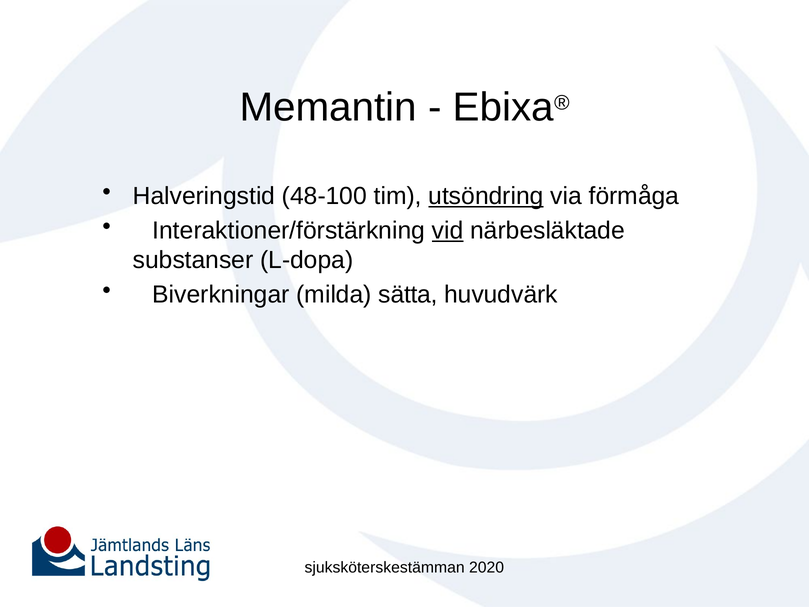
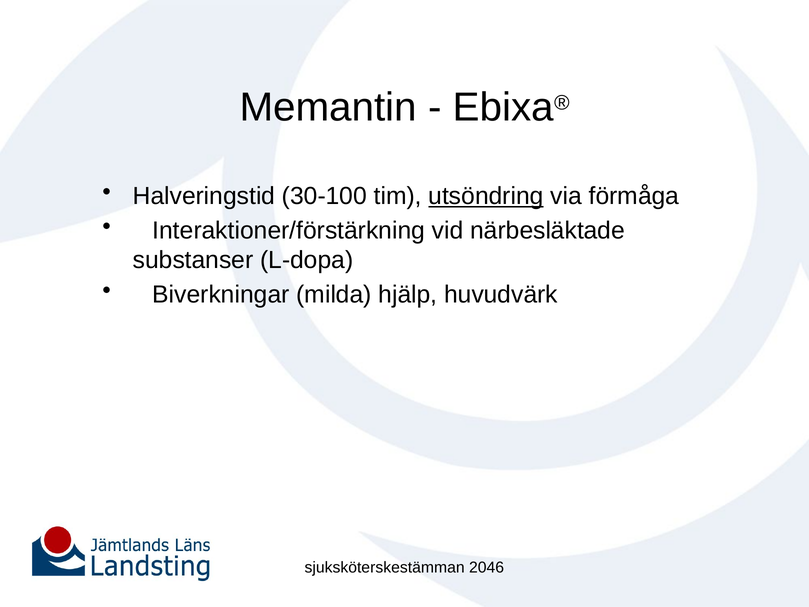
48-100: 48-100 -> 30-100
vid underline: present -> none
sätta: sätta -> hjälp
2020: 2020 -> 2046
